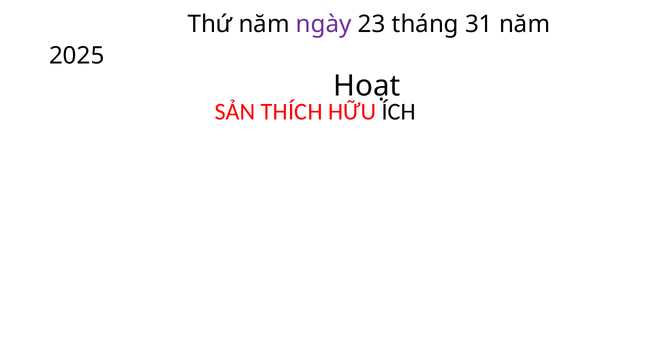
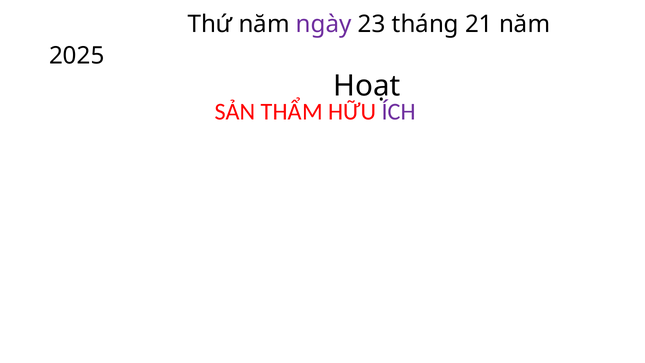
31: 31 -> 21
THÍCH: THÍCH -> THẨM
ÍCH colour: black -> purple
